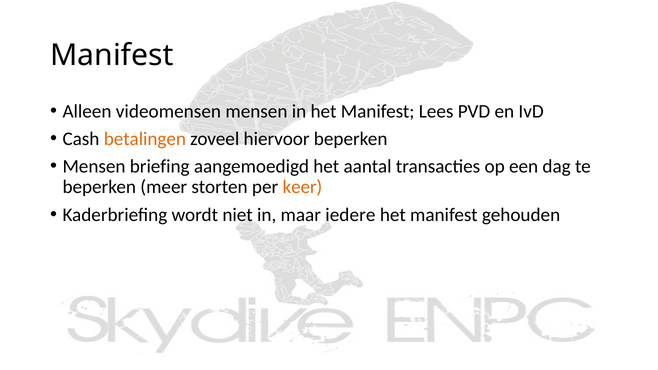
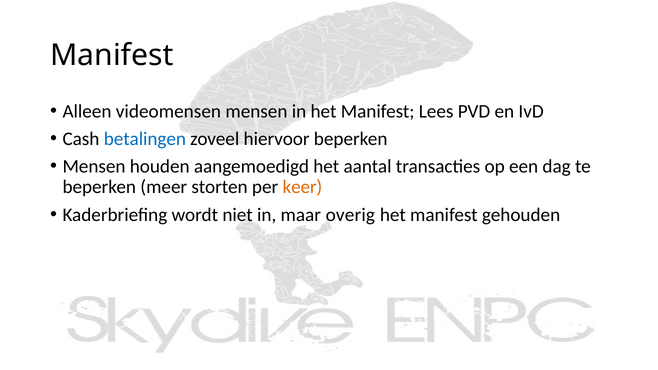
betalingen colour: orange -> blue
briefing: briefing -> houden
iedere: iedere -> overig
